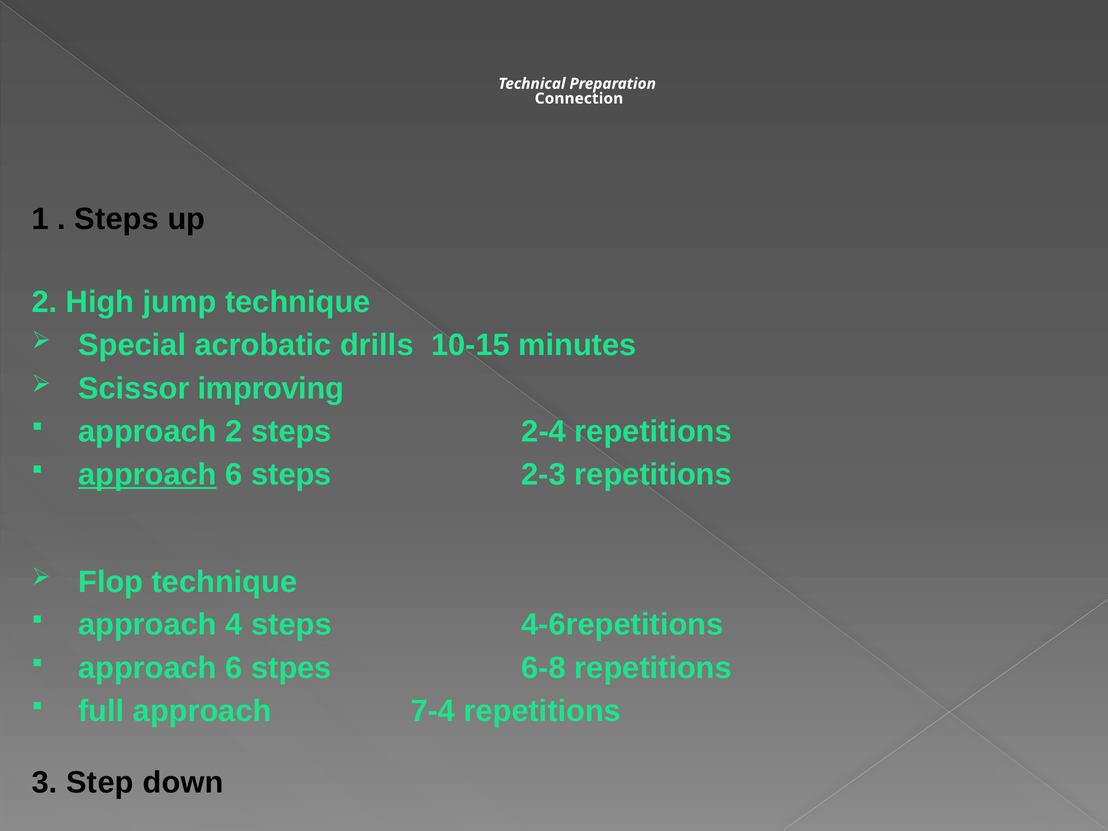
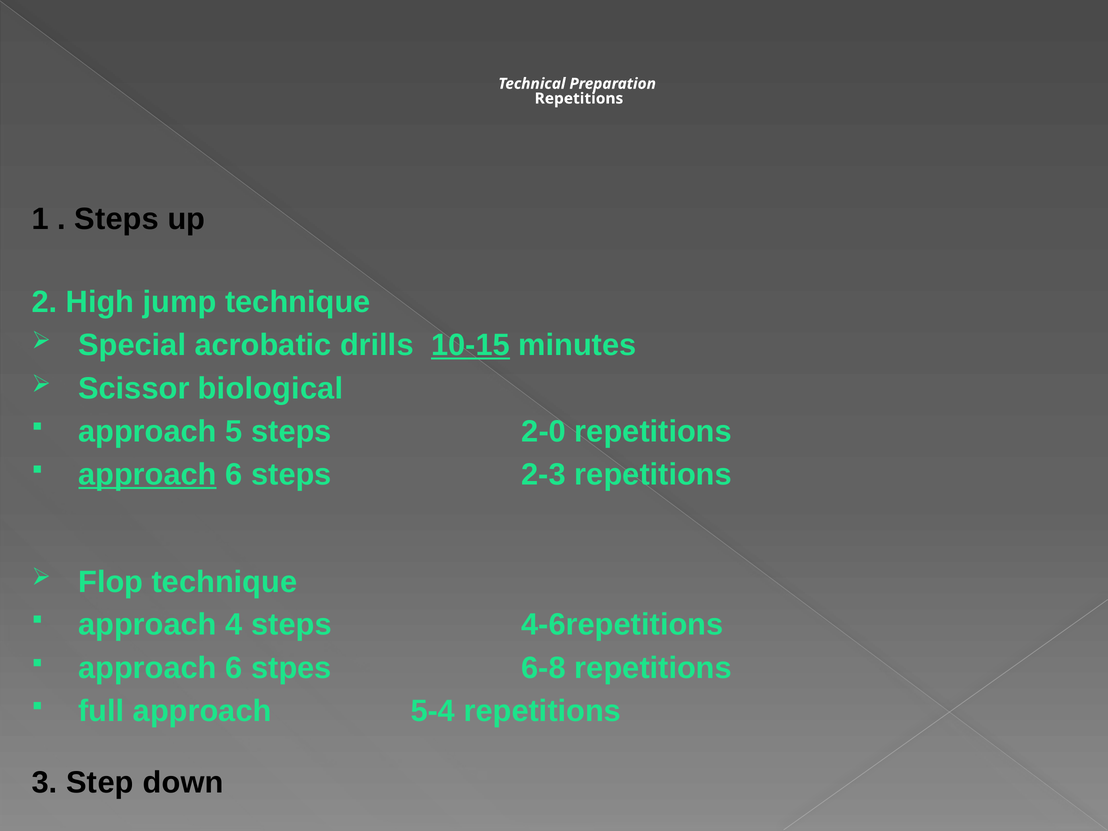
Connection at (579, 99): Connection -> Repetitions
10-15 underline: none -> present
improving: improving -> biological
approach 2: 2 -> 5
2-4: 2-4 -> 2-0
7-4: 7-4 -> 5-4
